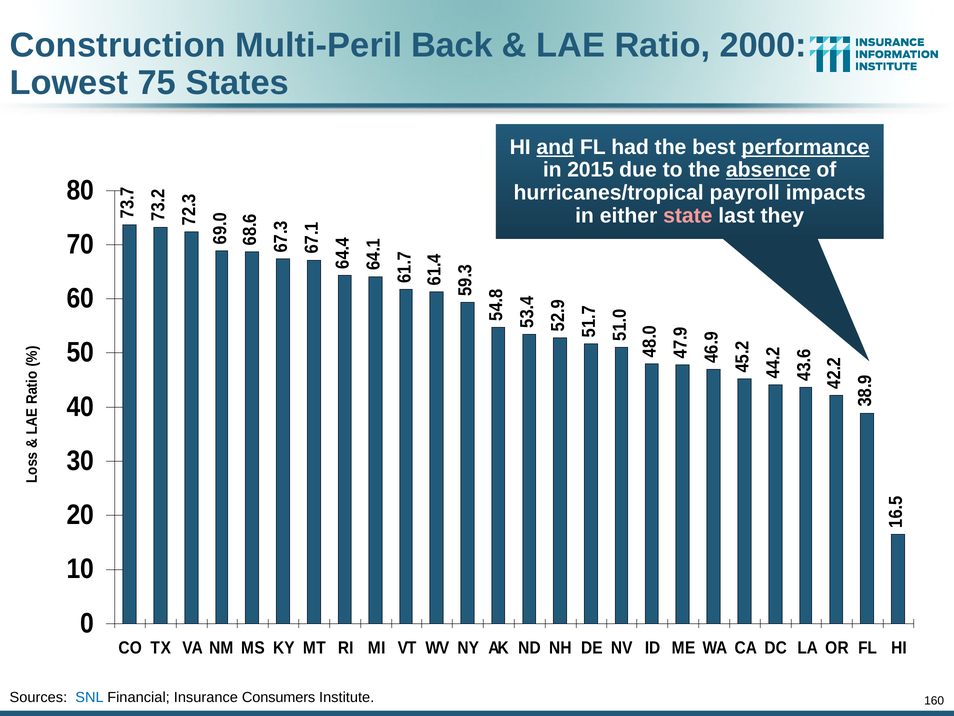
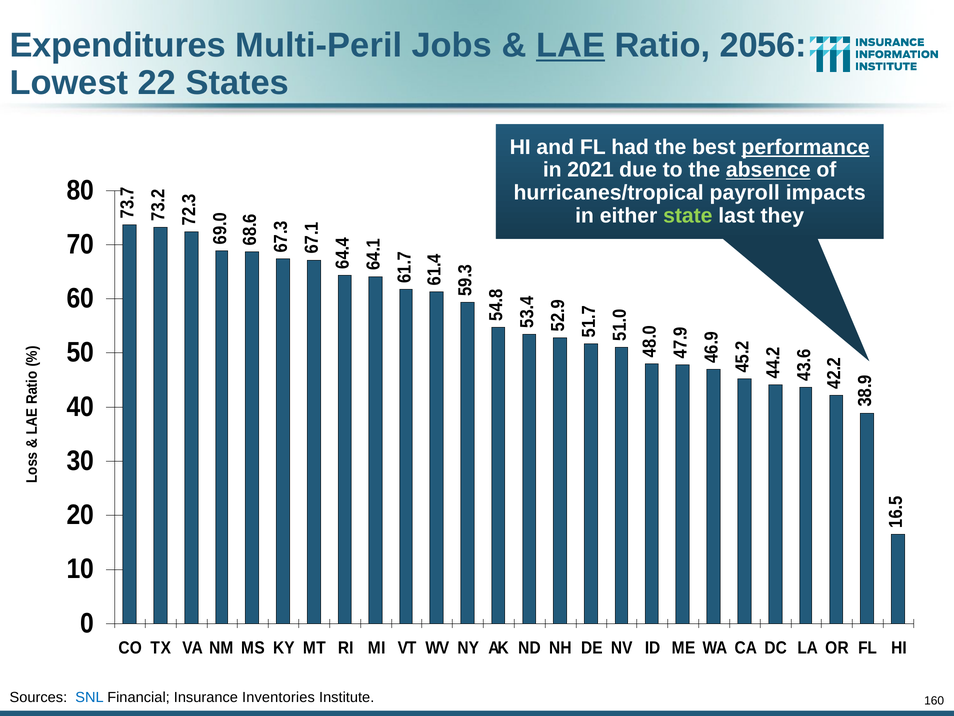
Construction: Construction -> Expenditures
Back: Back -> Jobs
LAE underline: none -> present
2000: 2000 -> 2056
75: 75 -> 22
and underline: present -> none
2015: 2015 -> 2021
state colour: pink -> light green
Consumers: Consumers -> Inventories
